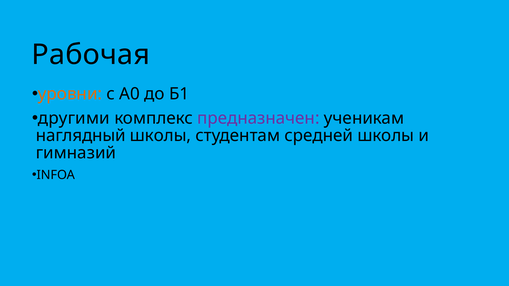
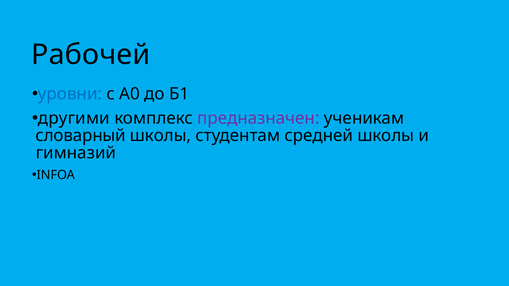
Рабочая: Рабочая -> Рабочей
уровни colour: orange -> blue
наглядный: наглядный -> словарный
